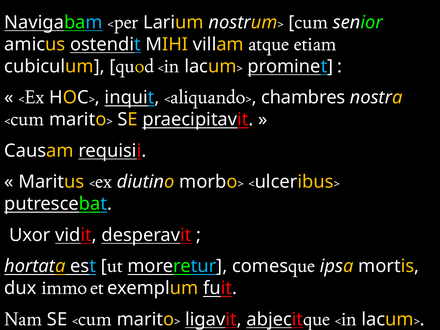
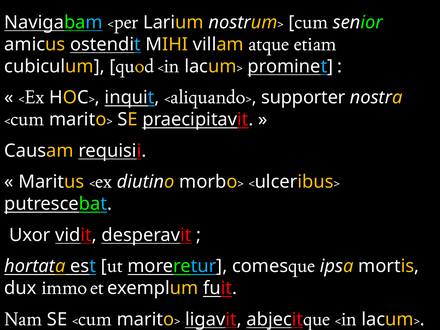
chambres: chambres -> supporter
